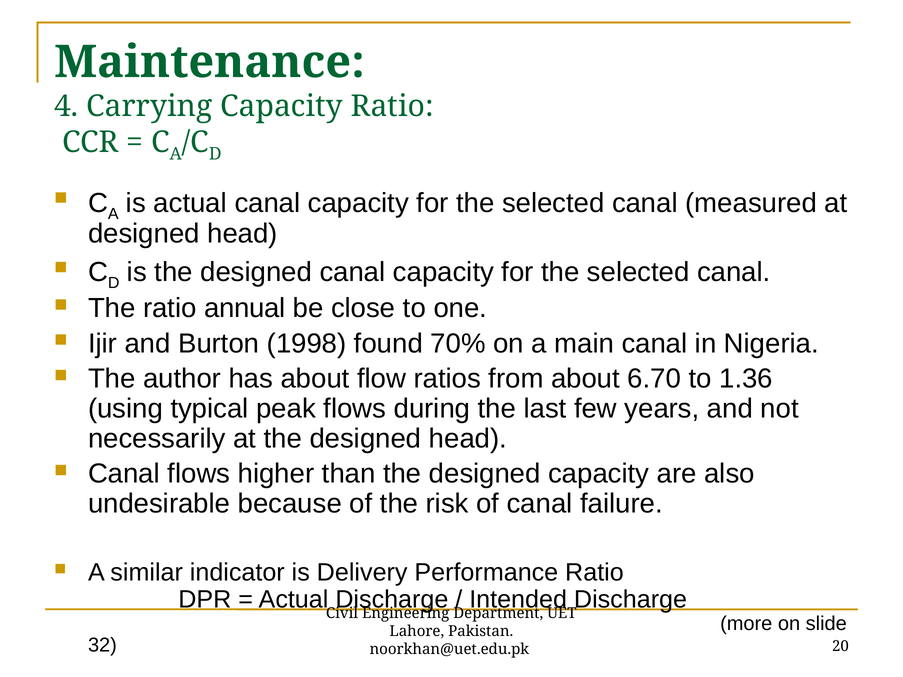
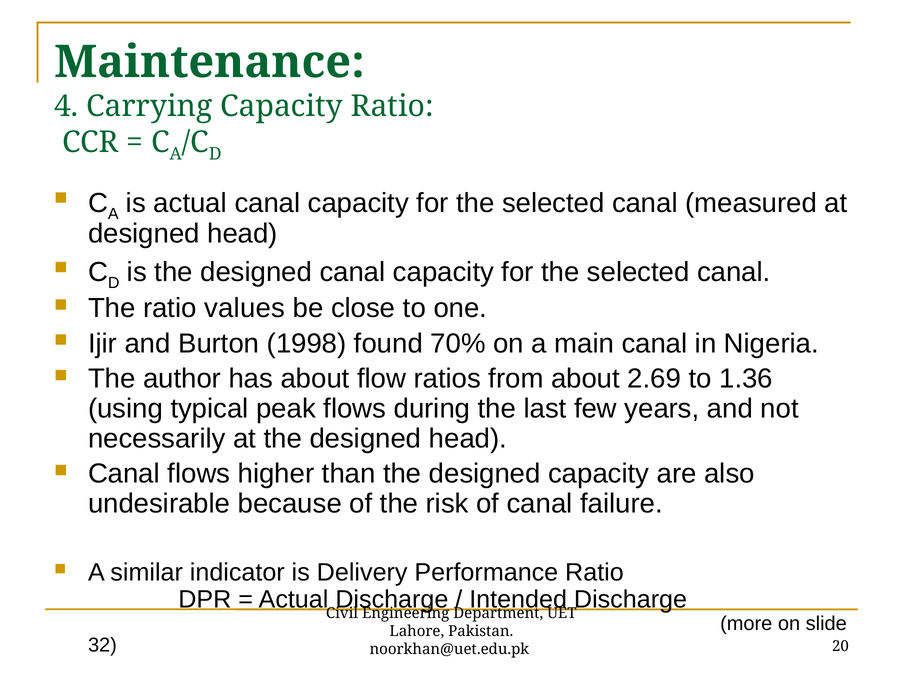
annual: annual -> values
6.70: 6.70 -> 2.69
